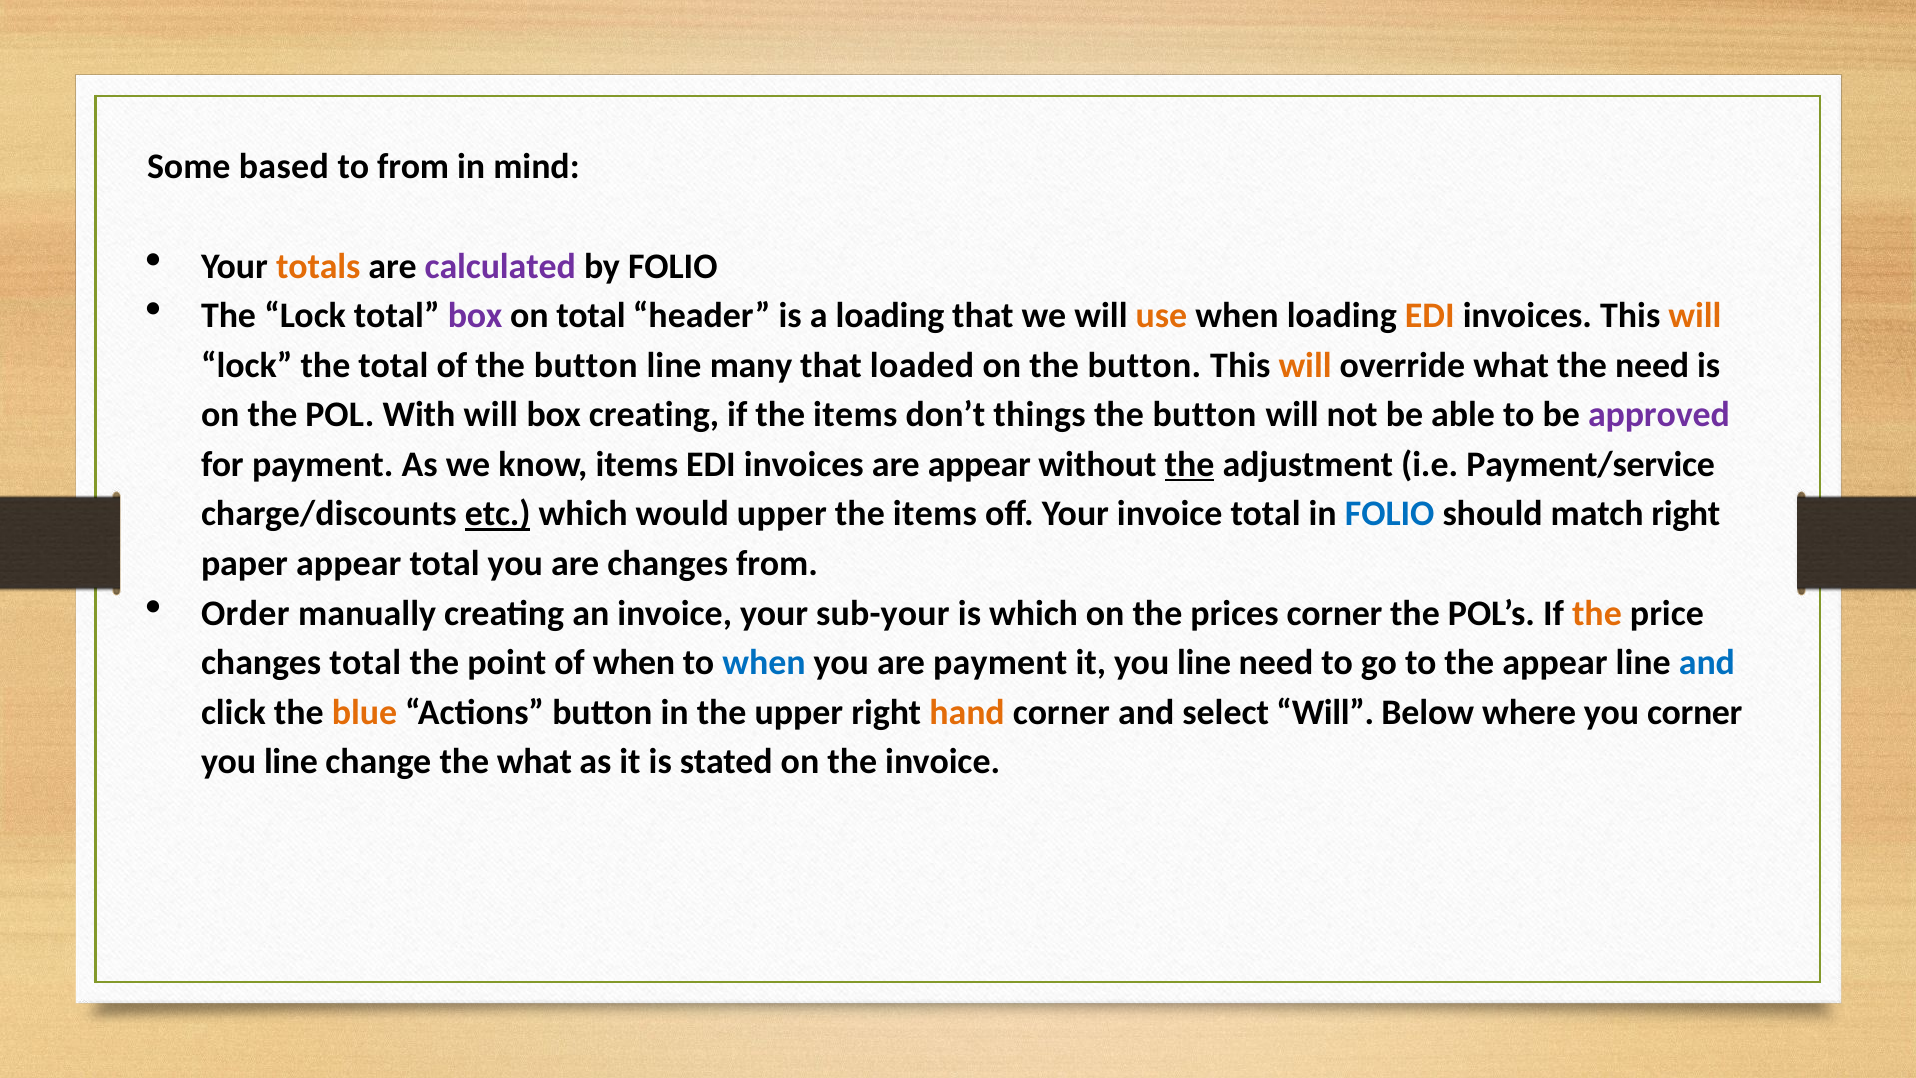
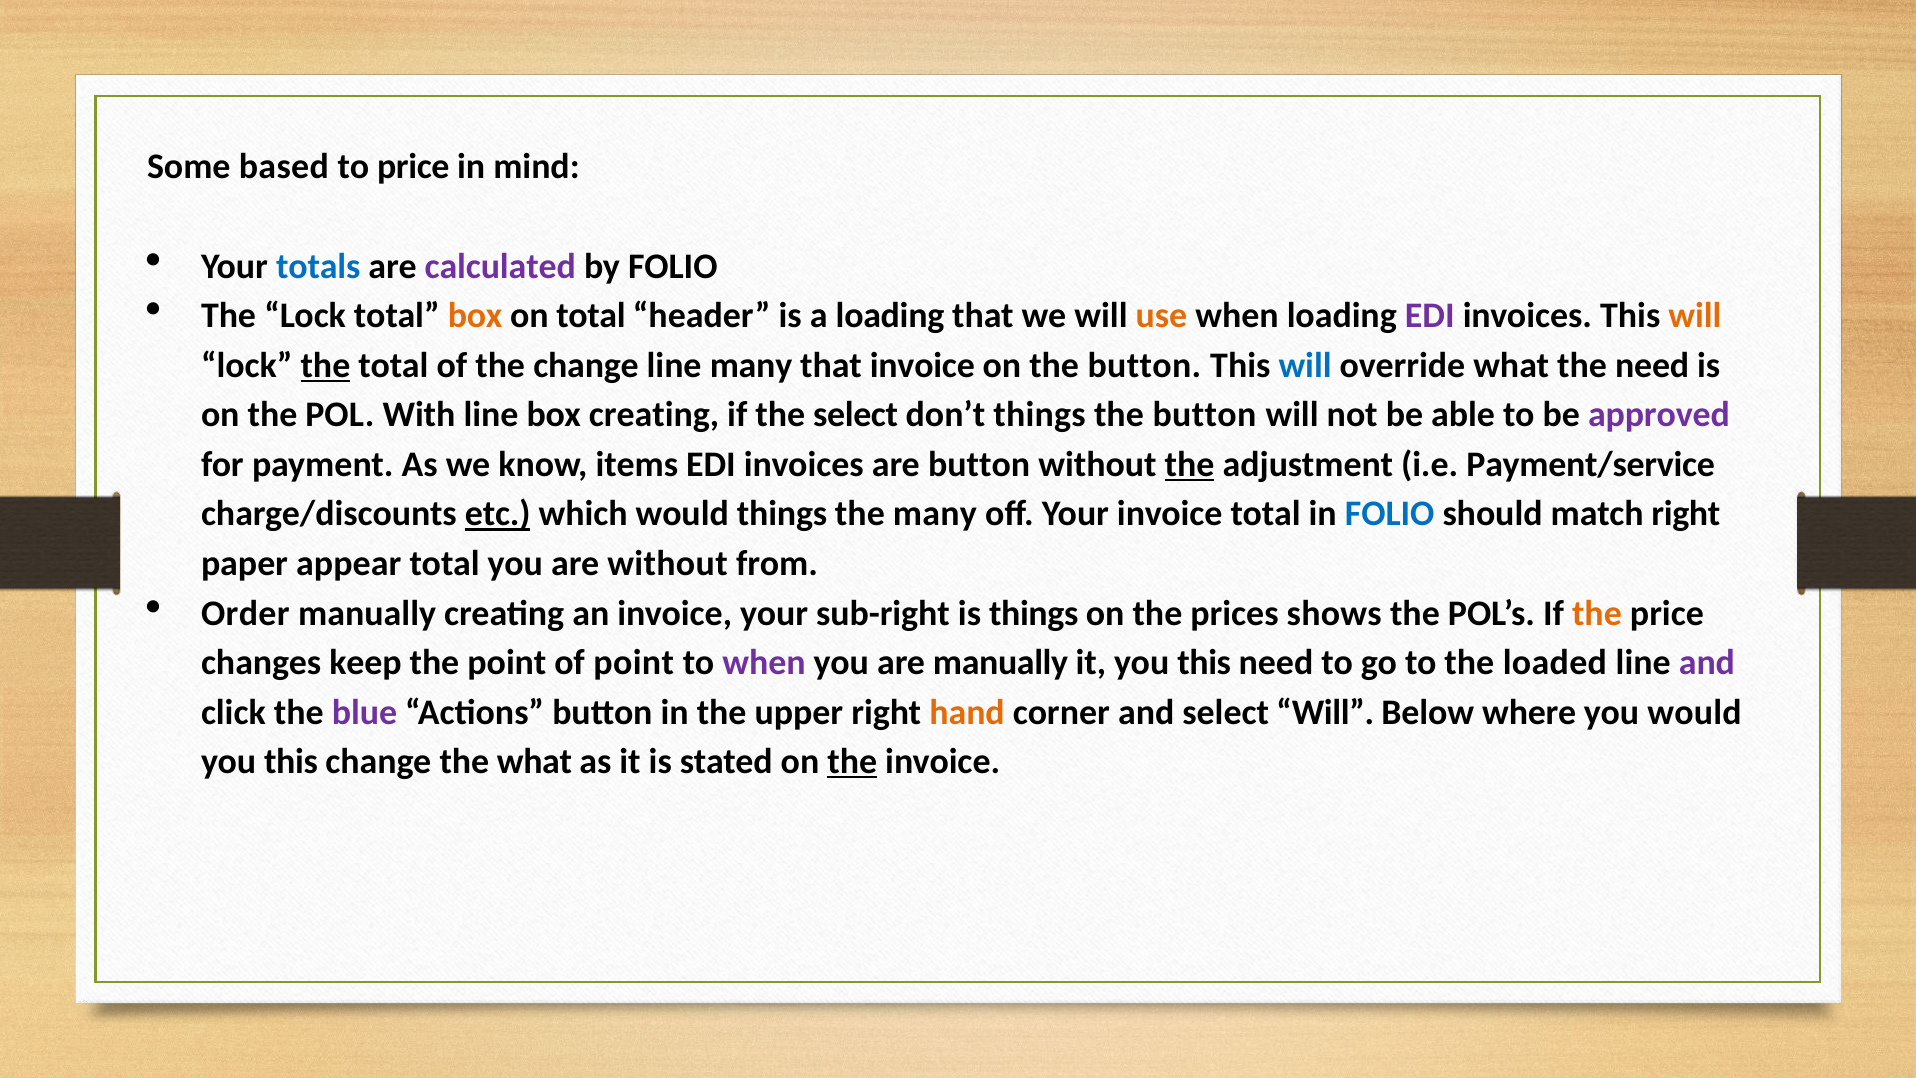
to from: from -> price
totals colour: orange -> blue
box at (475, 316) colour: purple -> orange
EDI at (1430, 316) colour: orange -> purple
the at (325, 365) underline: none -> present
of the button: button -> change
that loaded: loaded -> invoice
will at (1305, 365) colour: orange -> blue
With will: will -> line
if the items: items -> select
are appear: appear -> button
would upper: upper -> things
items at (935, 514): items -> many
are changes: changes -> without
sub-your: sub-your -> sub-right
is which: which -> things
prices corner: corner -> shows
changes total: total -> keep
of when: when -> point
when at (764, 663) colour: blue -> purple
are payment: payment -> manually
it you line: line -> this
the appear: appear -> loaded
and at (1707, 663) colour: blue -> purple
blue colour: orange -> purple
you corner: corner -> would
line at (291, 762): line -> this
the at (852, 762) underline: none -> present
